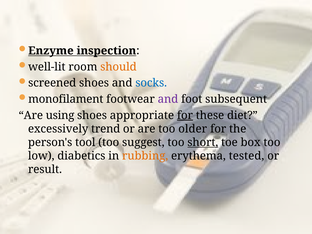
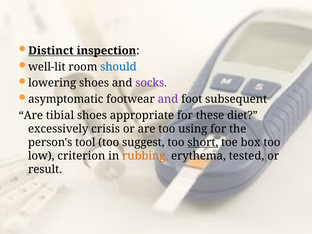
Enzyme: Enzyme -> Distinct
should colour: orange -> blue
screened: screened -> lowering
socks colour: blue -> purple
monofilament: monofilament -> asymptomatic
using: using -> tibial
for at (185, 115) underline: present -> none
trend: trend -> crisis
older: older -> using
diabetics: diabetics -> criterion
